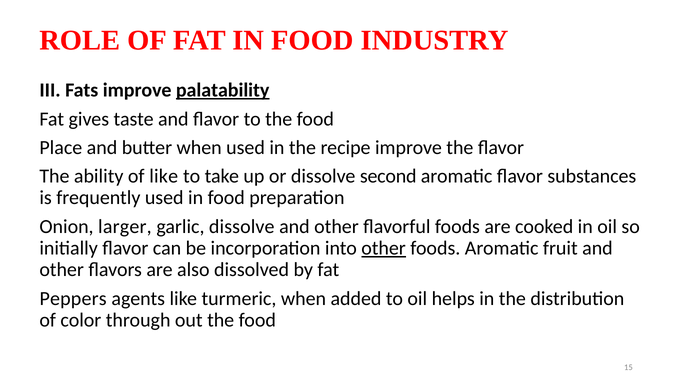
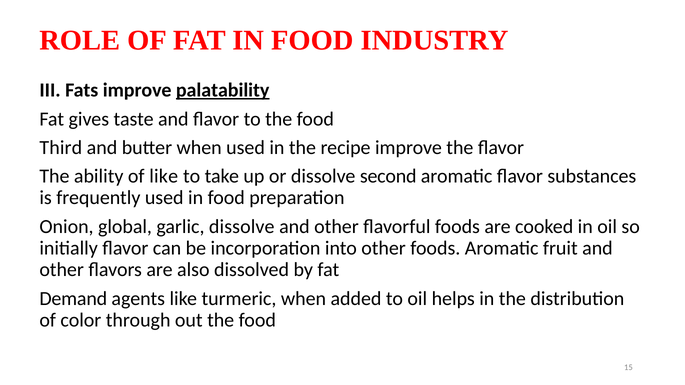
Place: Place -> Third
larger: larger -> global
other at (384, 248) underline: present -> none
Peppers: Peppers -> Demand
